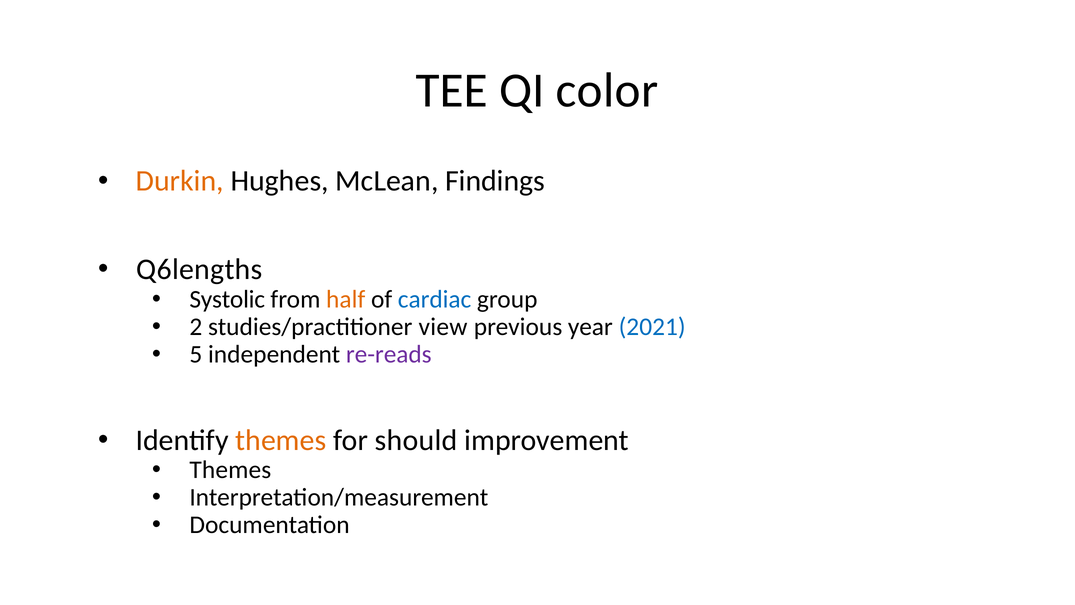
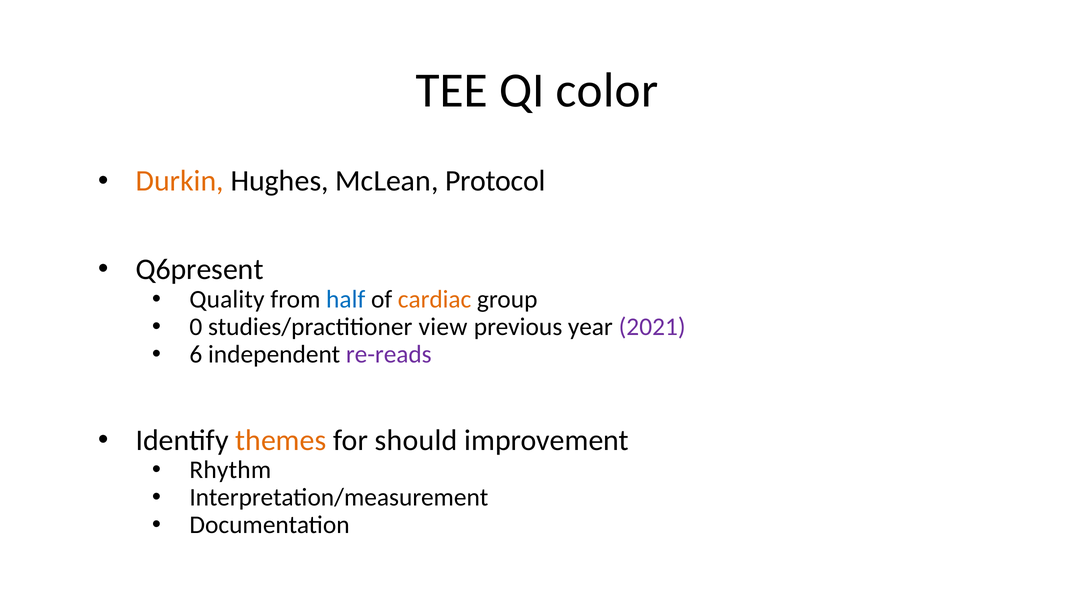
Findings: Findings -> Protocol
Q6lengths: Q6lengths -> Q6present
Systolic: Systolic -> Quality
half colour: orange -> blue
cardiac colour: blue -> orange
2: 2 -> 0
2021 colour: blue -> purple
5: 5 -> 6
Themes at (230, 470): Themes -> Rhythm
